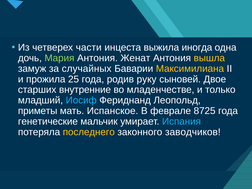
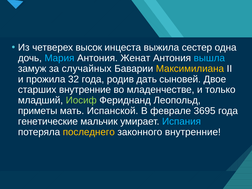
части: части -> высок
иногда: иногда -> сестер
Мария colour: light green -> light blue
вышла colour: yellow -> light blue
25: 25 -> 32
руку: руку -> дать
Иосиф colour: light blue -> light green
Испанское: Испанское -> Испанской
8725: 8725 -> 3695
законного заводчиков: заводчиков -> внутренние
